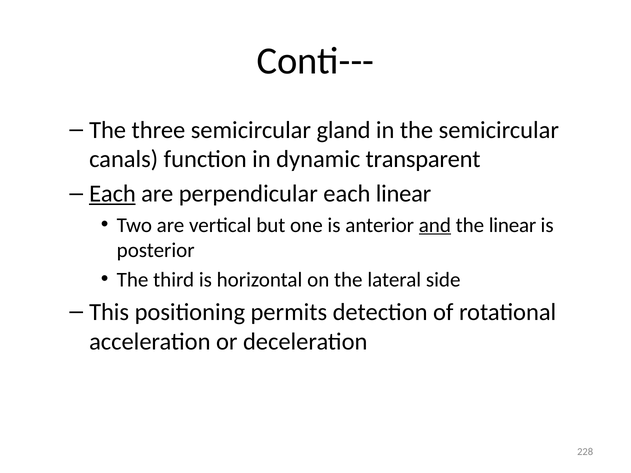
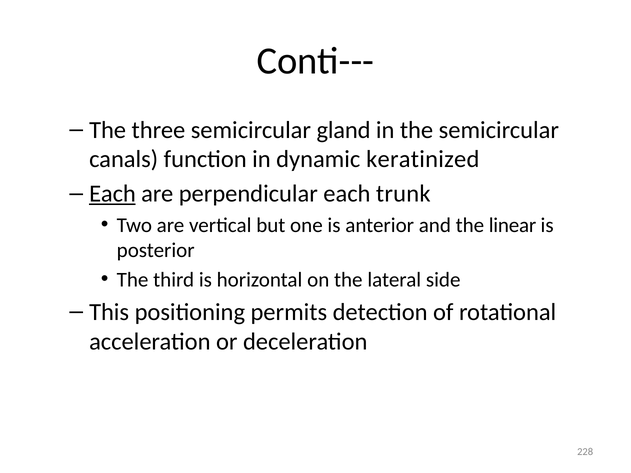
transparent: transparent -> keratinized
each linear: linear -> trunk
and underline: present -> none
